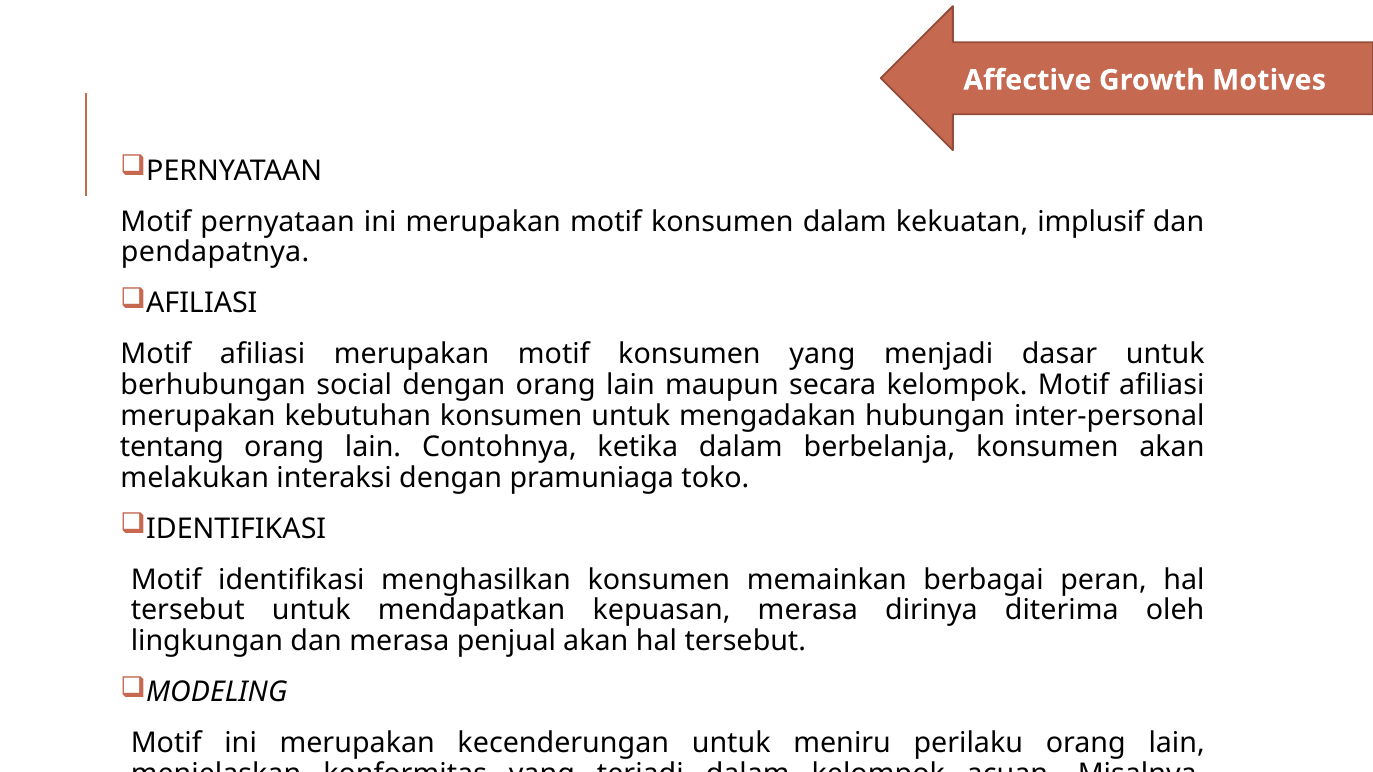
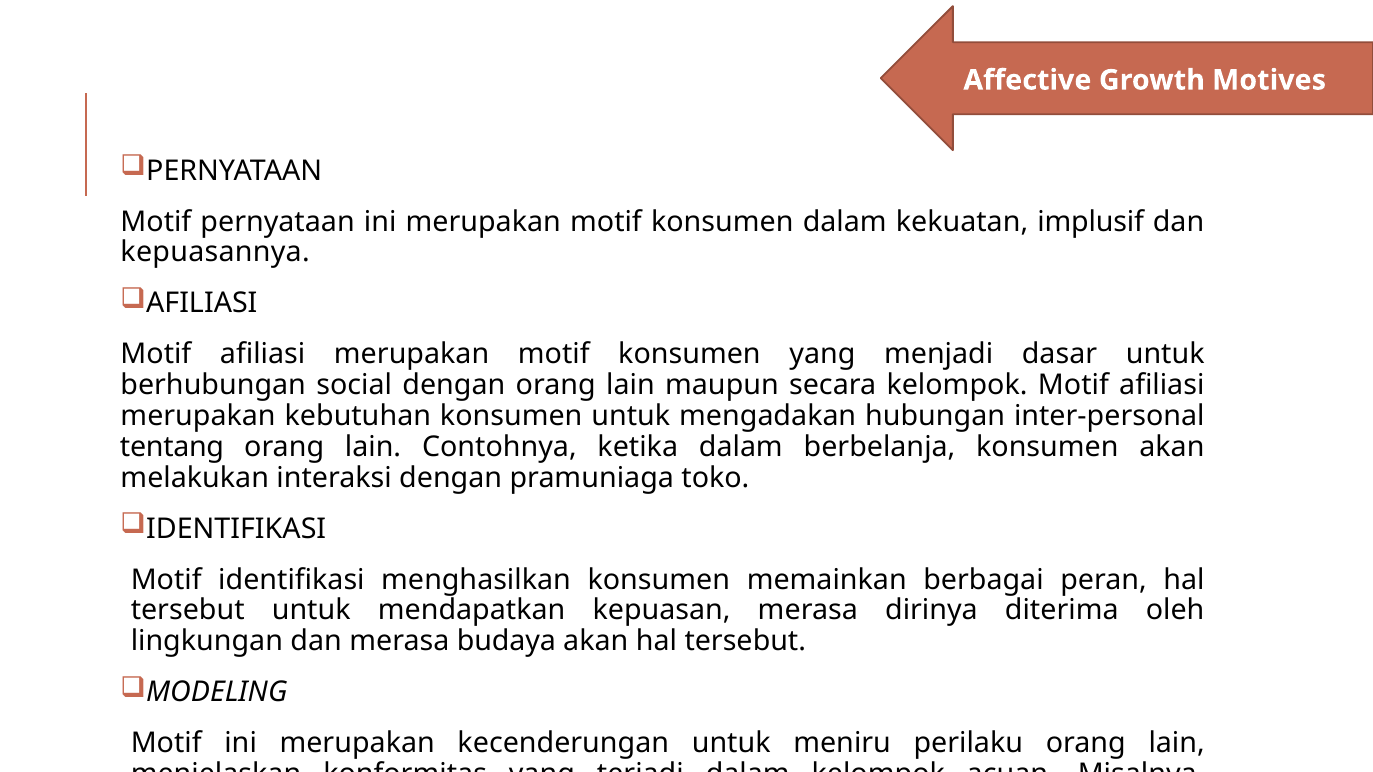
pendapatnya: pendapatnya -> kepuasannya
penjual: penjual -> budaya
